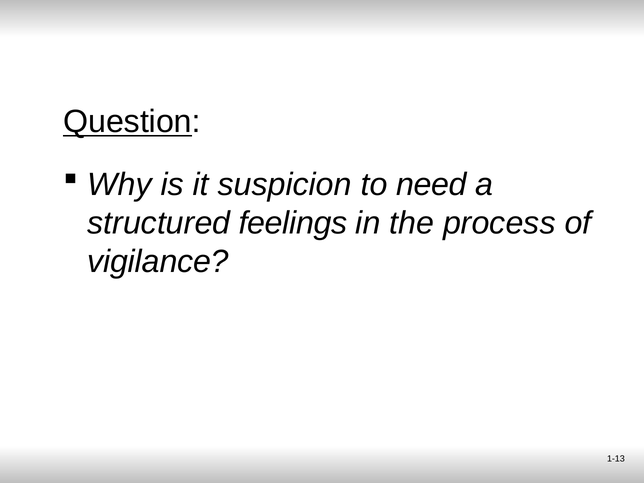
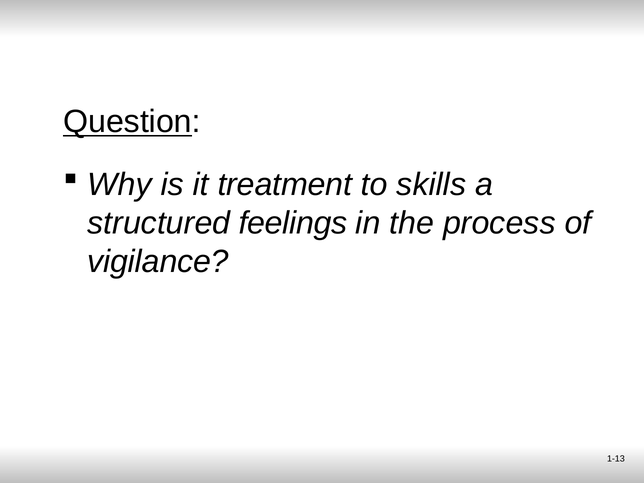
suspicion: suspicion -> treatment
need: need -> skills
